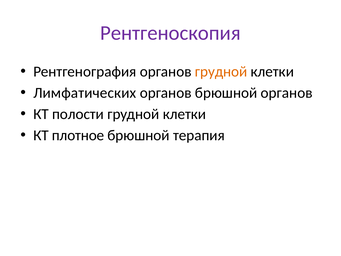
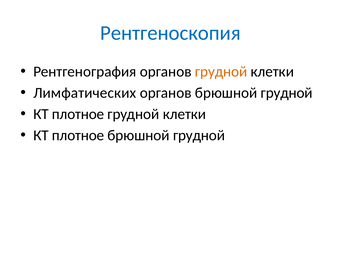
Рентгеноскопия colour: purple -> blue
органов брюшной органов: органов -> грудной
полости at (78, 114): полости -> плотное
терапия at (199, 135): терапия -> грудной
